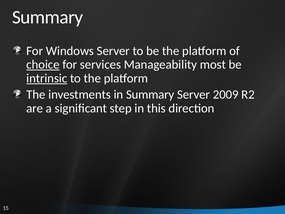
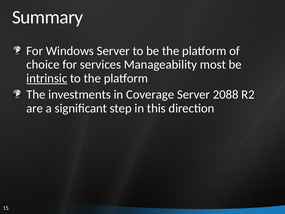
choice underline: present -> none
in Summary: Summary -> Coverage
2009: 2009 -> 2088
